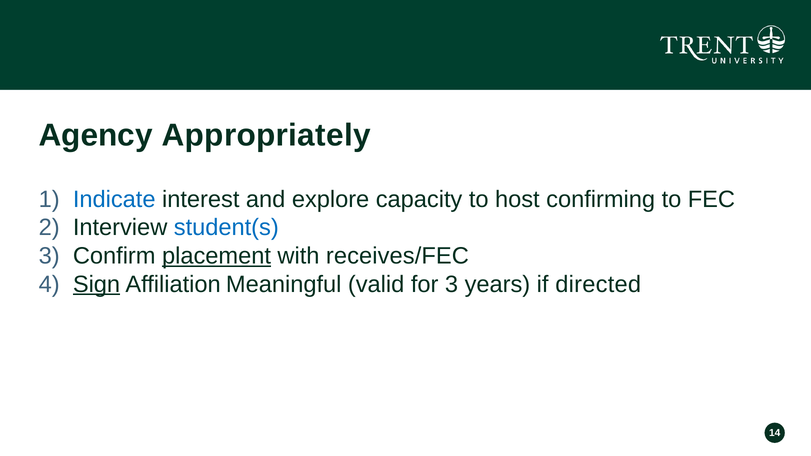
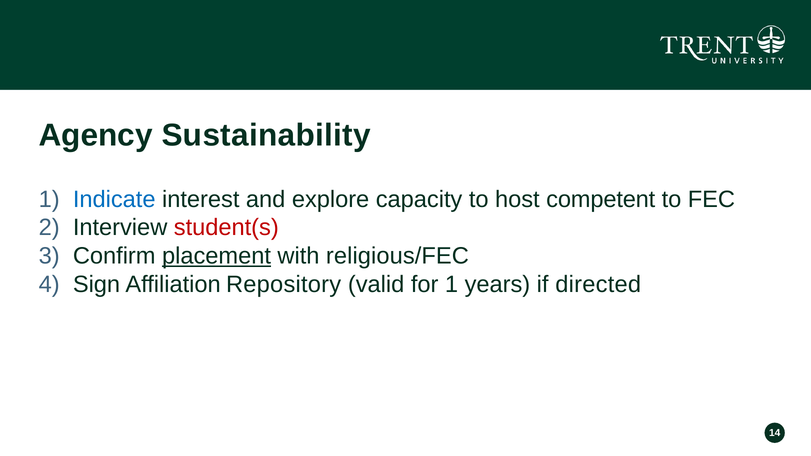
Appropriately: Appropriately -> Sustainability
confirming: confirming -> competent
student(s colour: blue -> red
receives/FEC: receives/FEC -> religious/FEC
Sign underline: present -> none
Meaningful: Meaningful -> Repository
for 3: 3 -> 1
